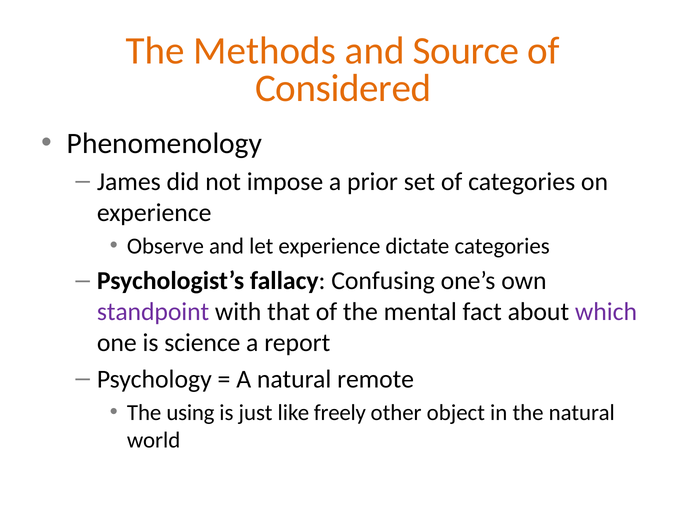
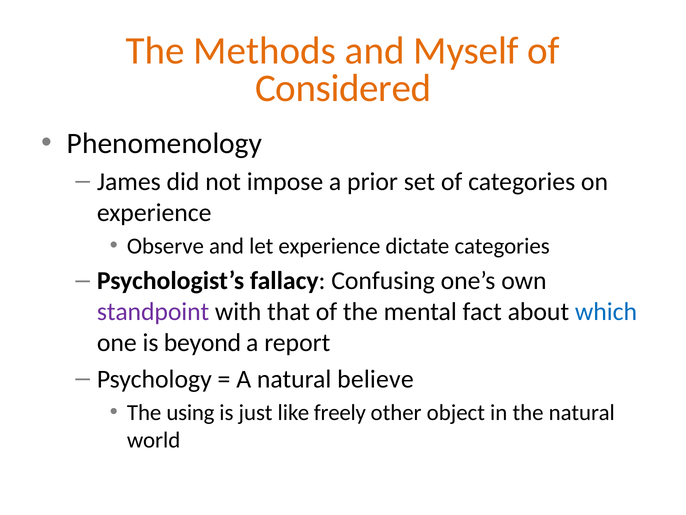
Source: Source -> Myself
which colour: purple -> blue
science: science -> beyond
remote: remote -> believe
